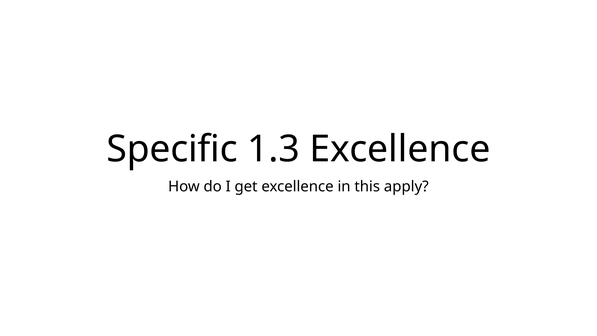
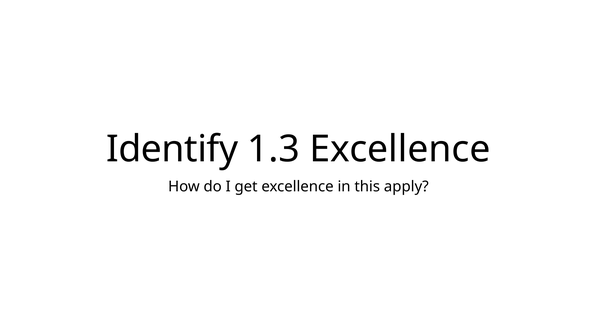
Specific: Specific -> Identify
